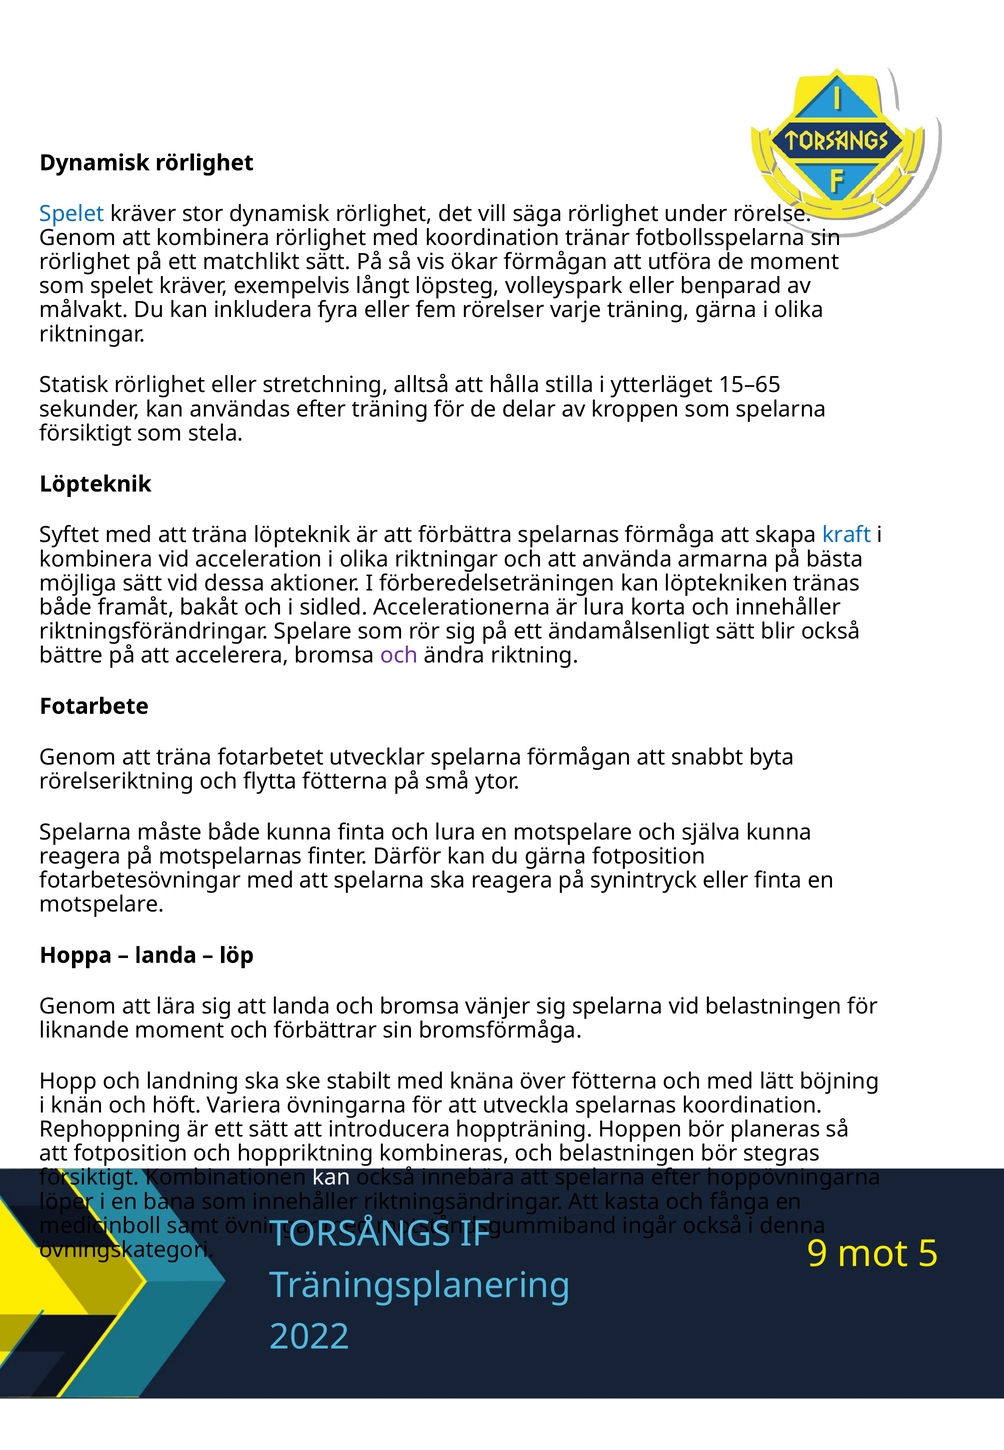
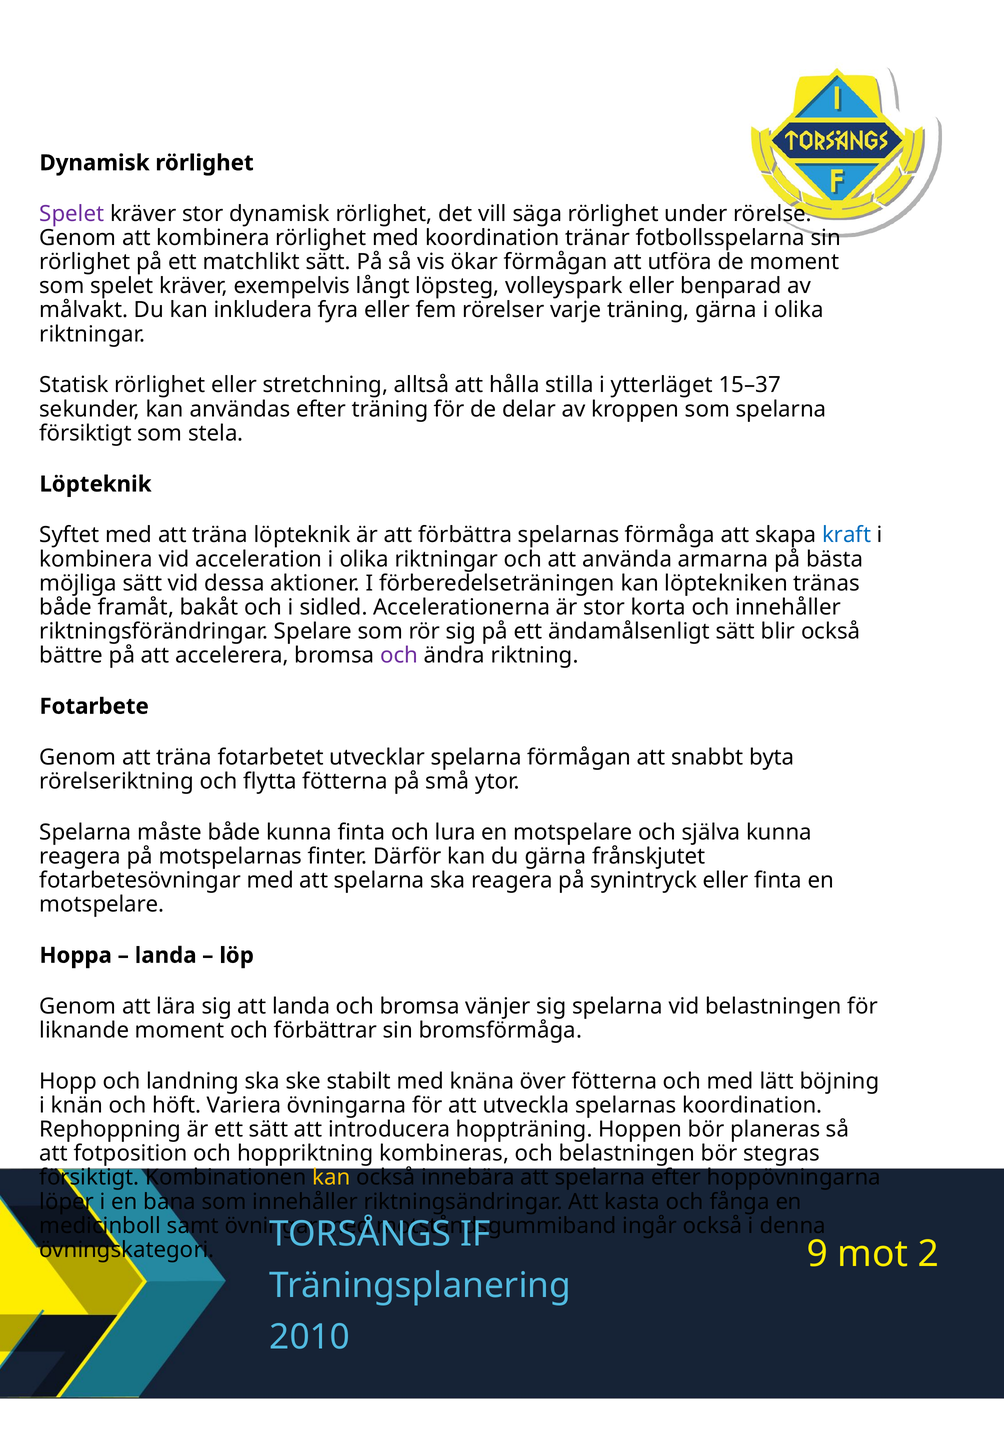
Spelet at (72, 214) colour: blue -> purple
15–65: 15–65 -> 15–37
är lura: lura -> stor
gärna fotposition: fotposition -> frånskjutet
kan at (331, 1178) colour: white -> yellow
5: 5 -> 2
2022: 2022 -> 2010
